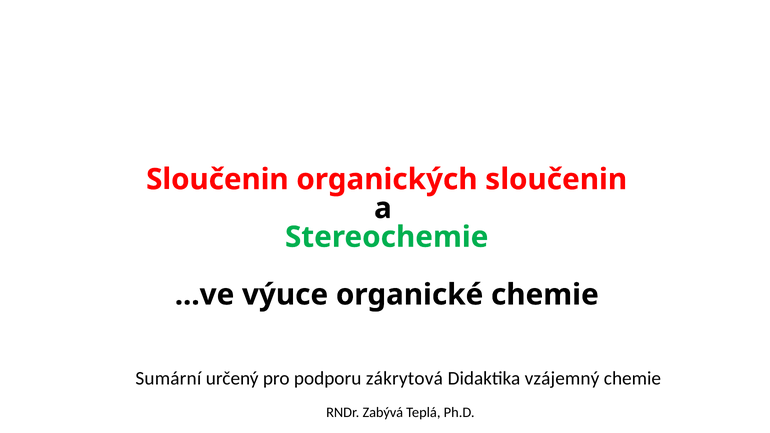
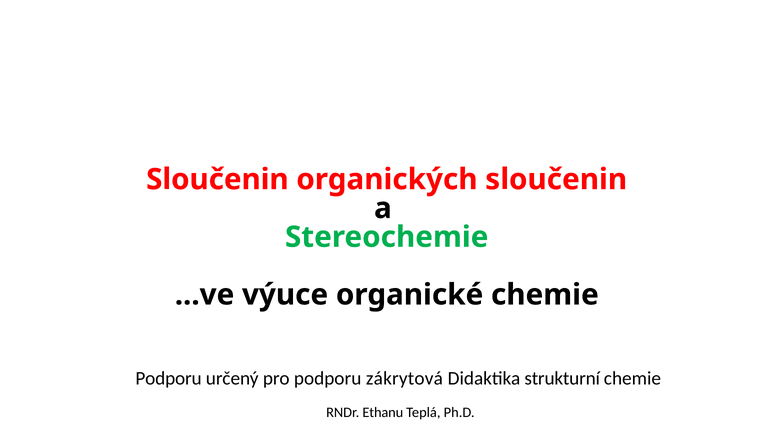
Sumární at (168, 378): Sumární -> Podporu
vzájemný: vzájemný -> strukturní
Zabývá: Zabývá -> Ethanu
